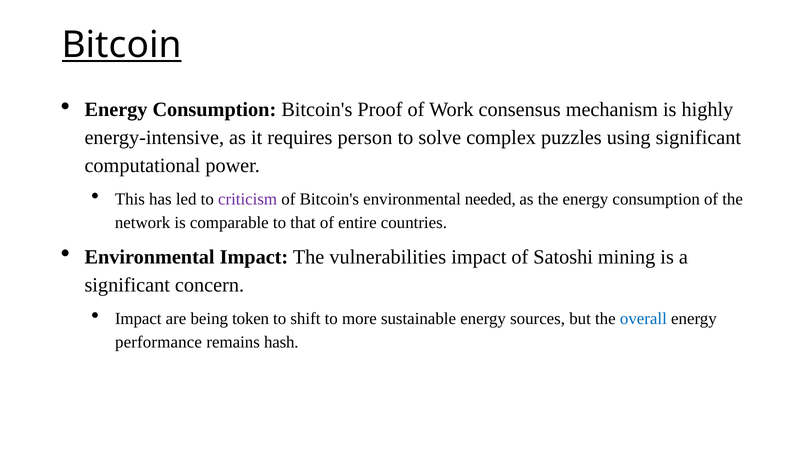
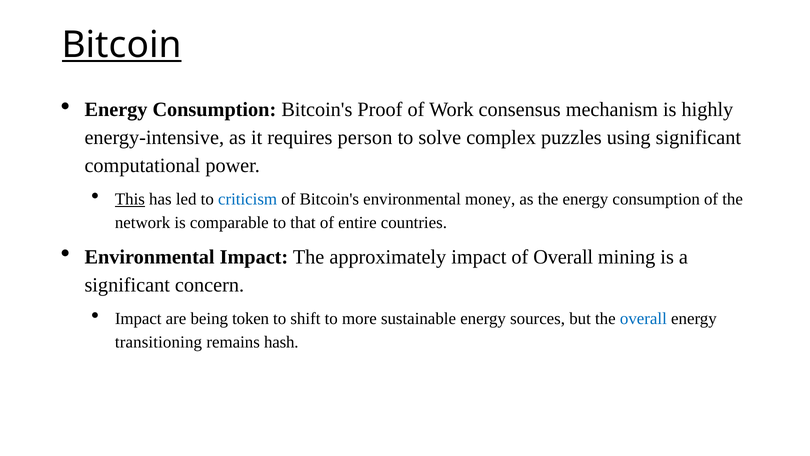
This underline: none -> present
criticism colour: purple -> blue
needed: needed -> money
vulnerabilities: vulnerabilities -> approximately
of Satoshi: Satoshi -> Overall
performance: performance -> transitioning
